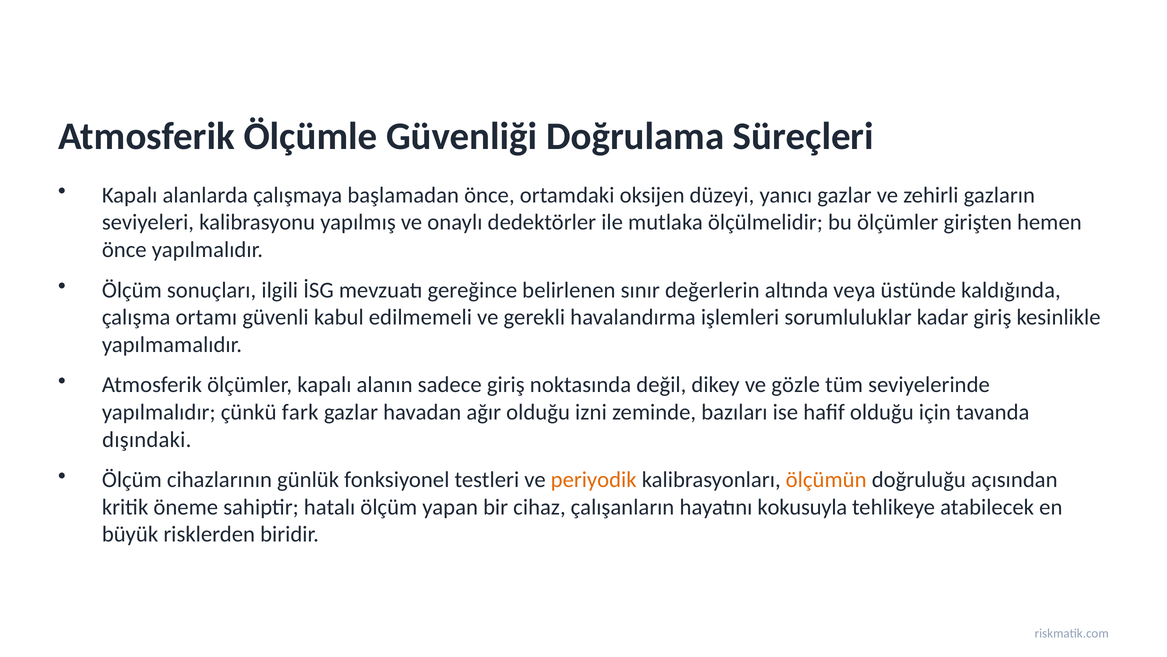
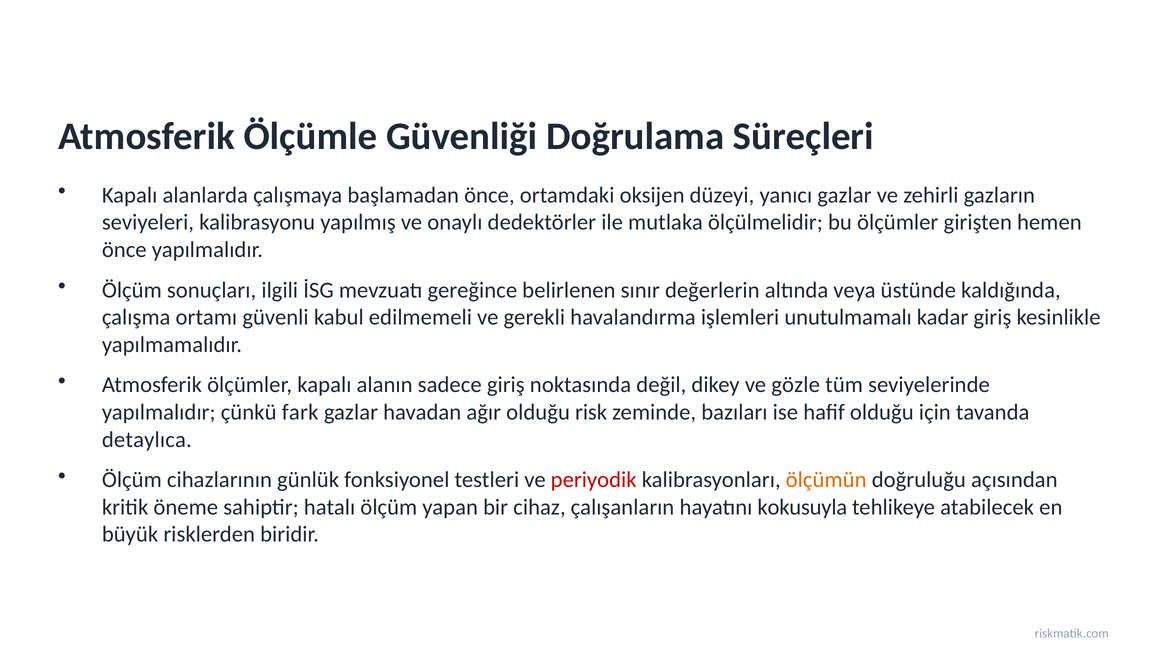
sorumluluklar: sorumluluklar -> unutulmamalı
izni: izni -> risk
dışındaki: dışındaki -> detaylıca
periyodik colour: orange -> red
